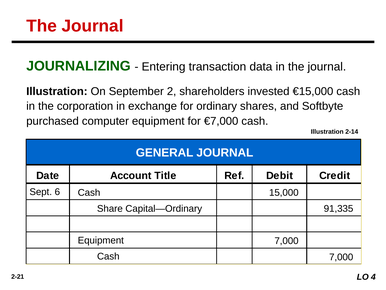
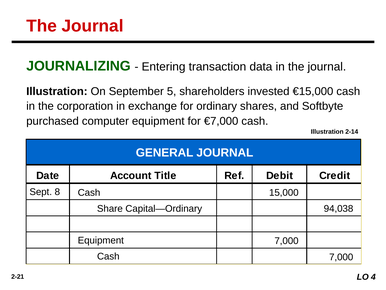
2: 2 -> 5
6: 6 -> 8
91,335: 91,335 -> 94,038
